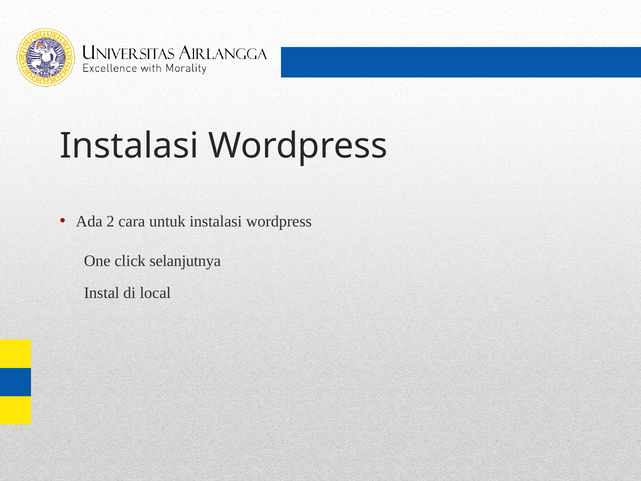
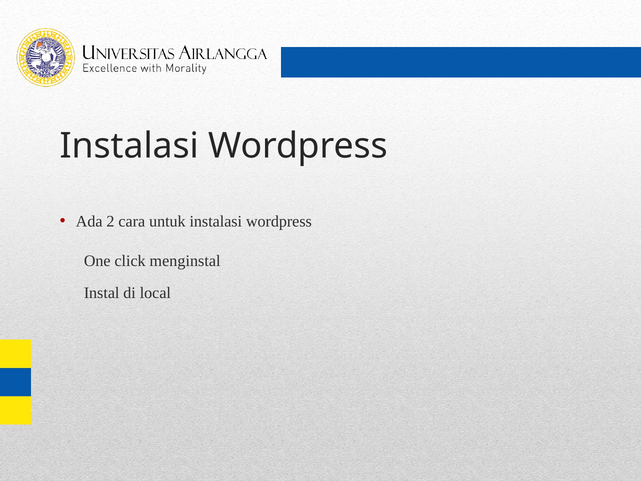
selanjutnya: selanjutnya -> menginstal
